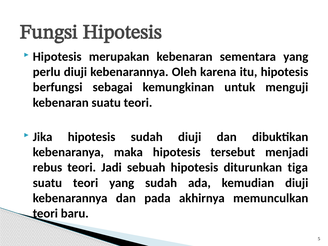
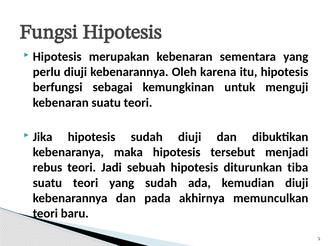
tiga: tiga -> tiba
